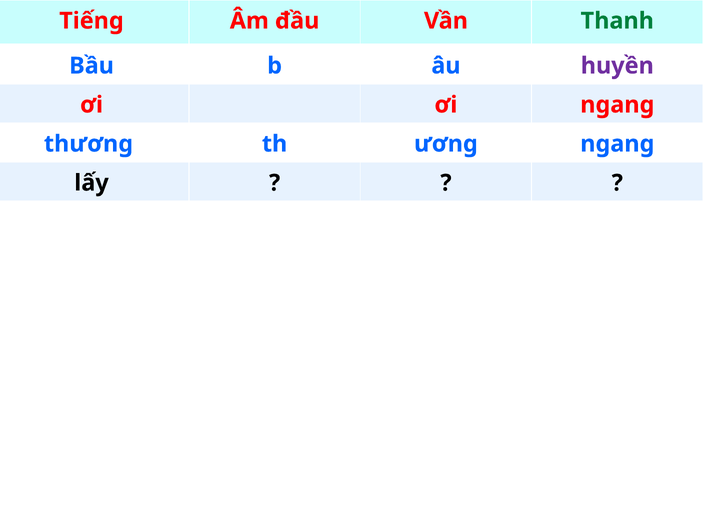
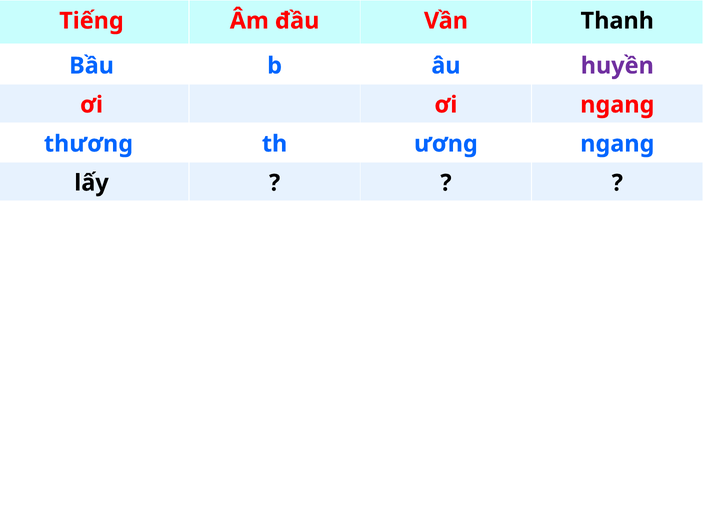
Thanh colour: green -> black
